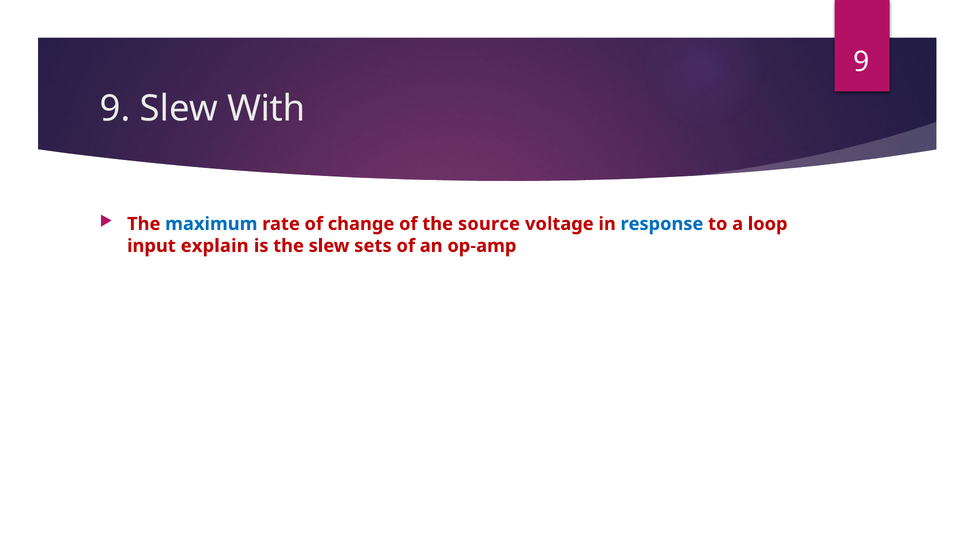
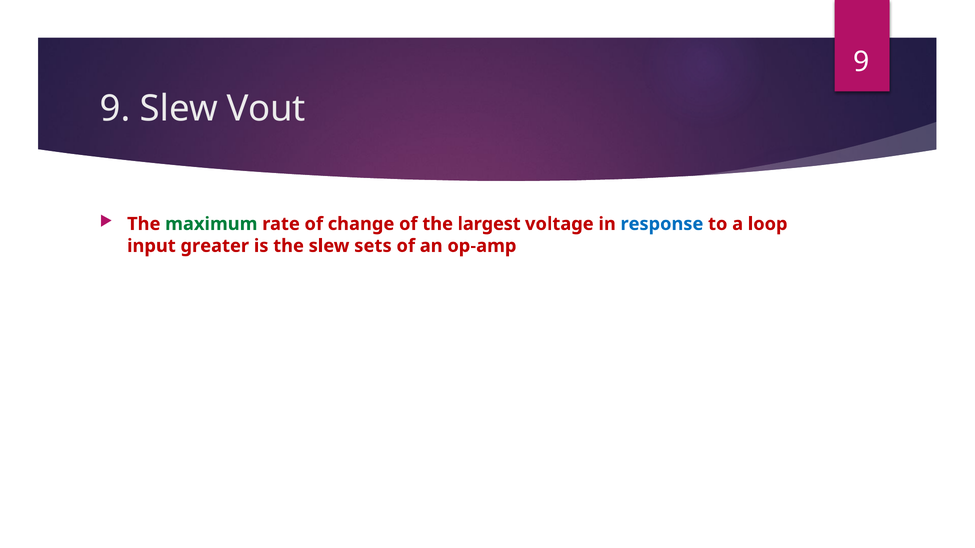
With: With -> Vout
maximum colour: blue -> green
source: source -> largest
explain: explain -> greater
